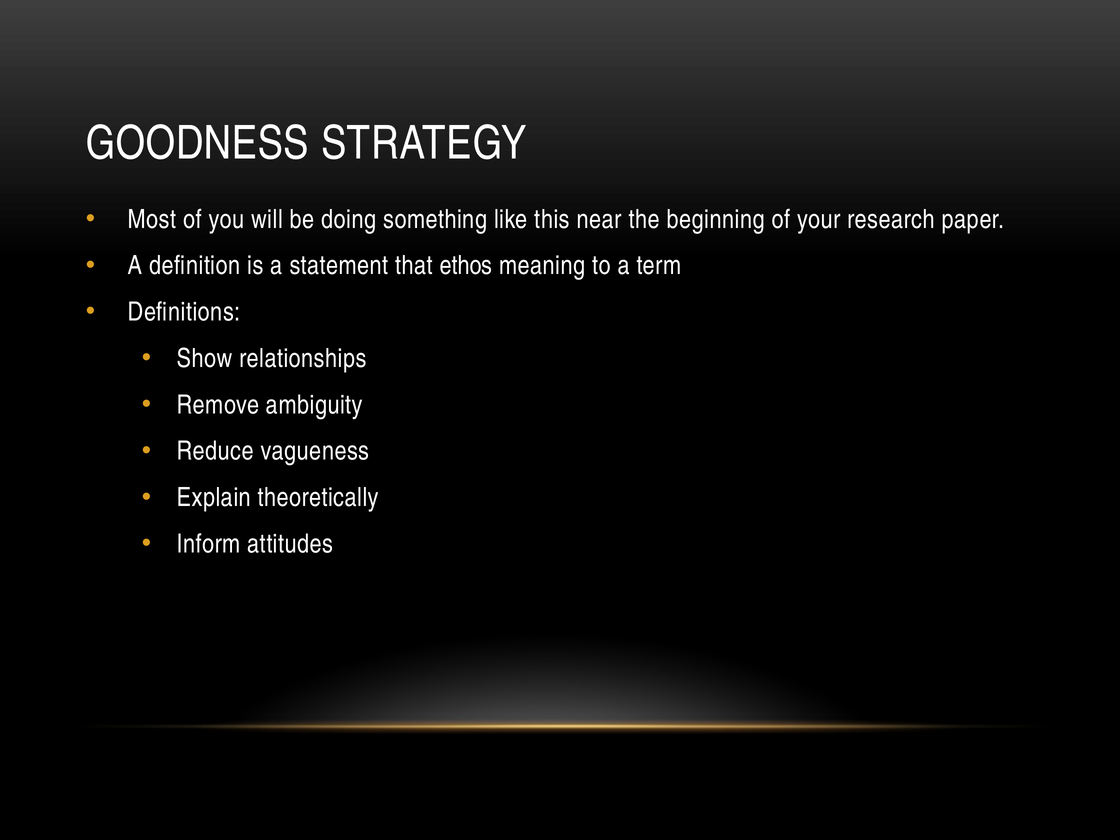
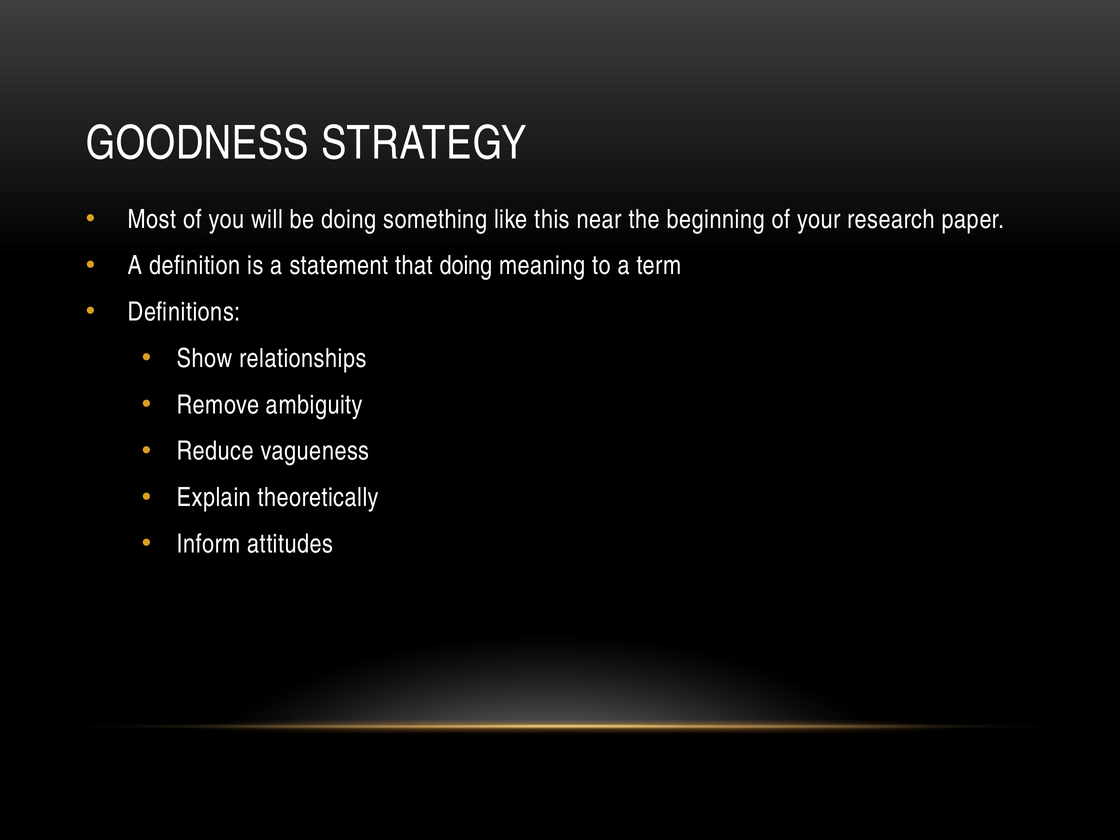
that ethos: ethos -> doing
